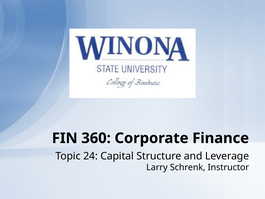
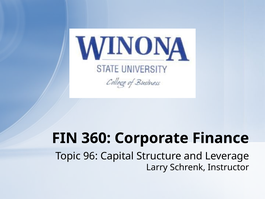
24: 24 -> 96
